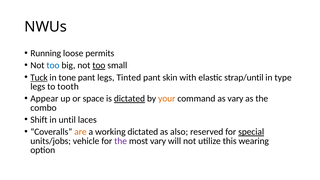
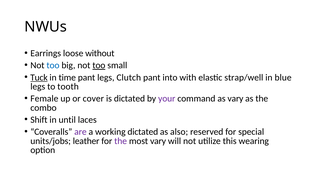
Running: Running -> Earrings
permits: permits -> without
tone: tone -> time
Tinted: Tinted -> Clutch
skin: skin -> into
strap/until: strap/until -> strap/well
type: type -> blue
Appear: Appear -> Female
space: space -> cover
dictated at (129, 99) underline: present -> none
your colour: orange -> purple
are colour: orange -> purple
special underline: present -> none
vehicle: vehicle -> leather
